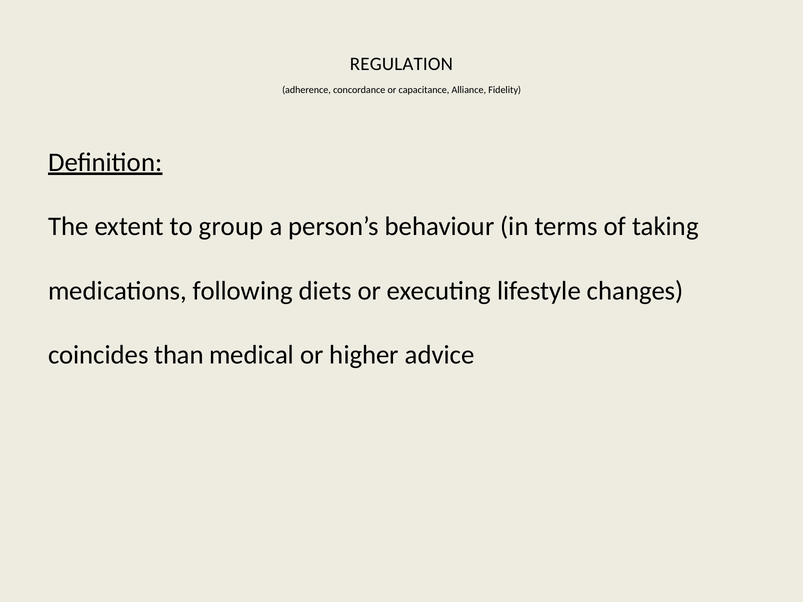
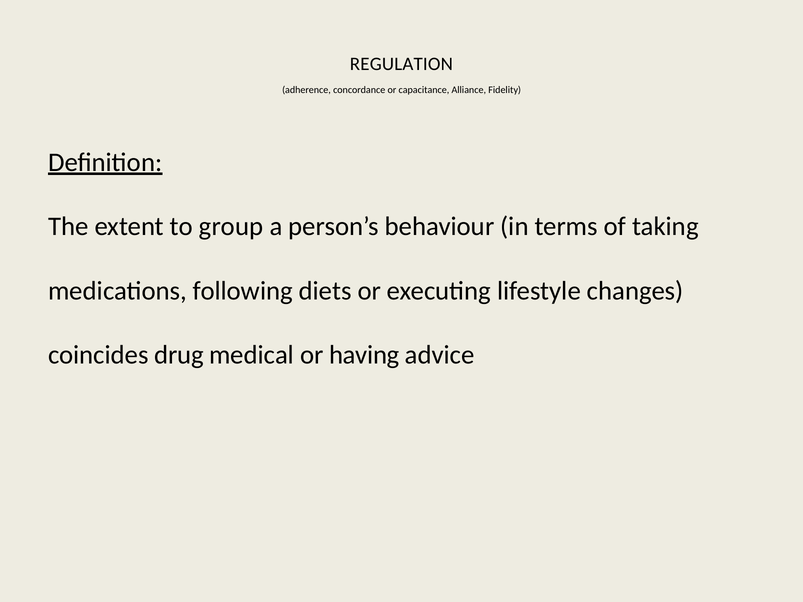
than: than -> drug
higher: higher -> having
